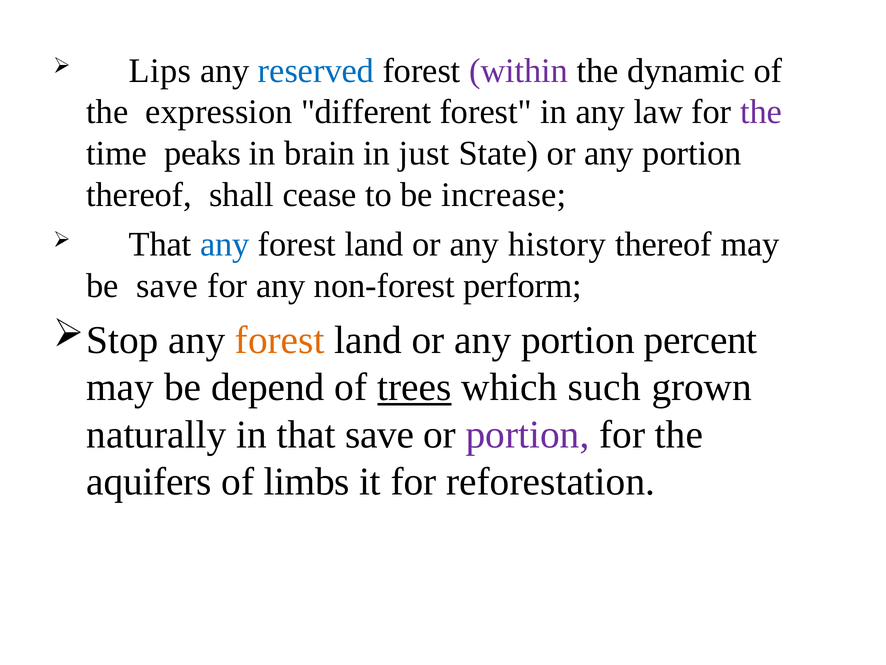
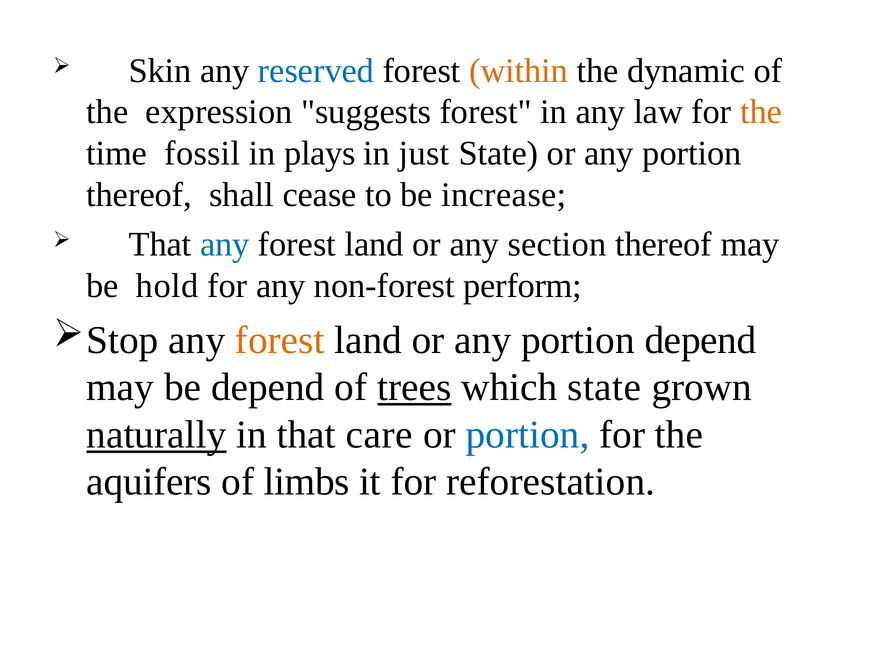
Lips: Lips -> Skin
within colour: purple -> orange
different: different -> suggests
the at (761, 112) colour: purple -> orange
peaks: peaks -> fossil
brain: brain -> plays
history: history -> section
be save: save -> hold
portion percent: percent -> depend
which such: such -> state
naturally underline: none -> present
that save: save -> care
portion at (528, 434) colour: purple -> blue
